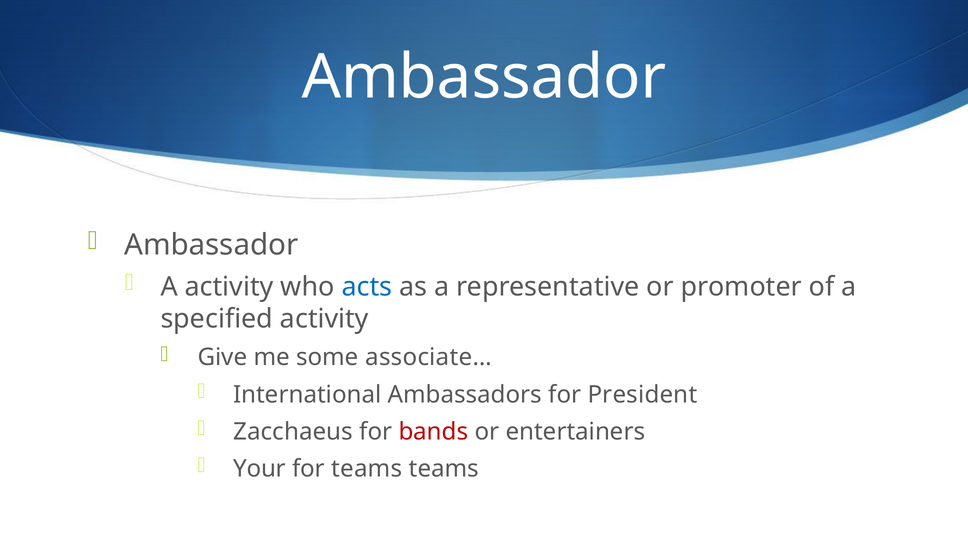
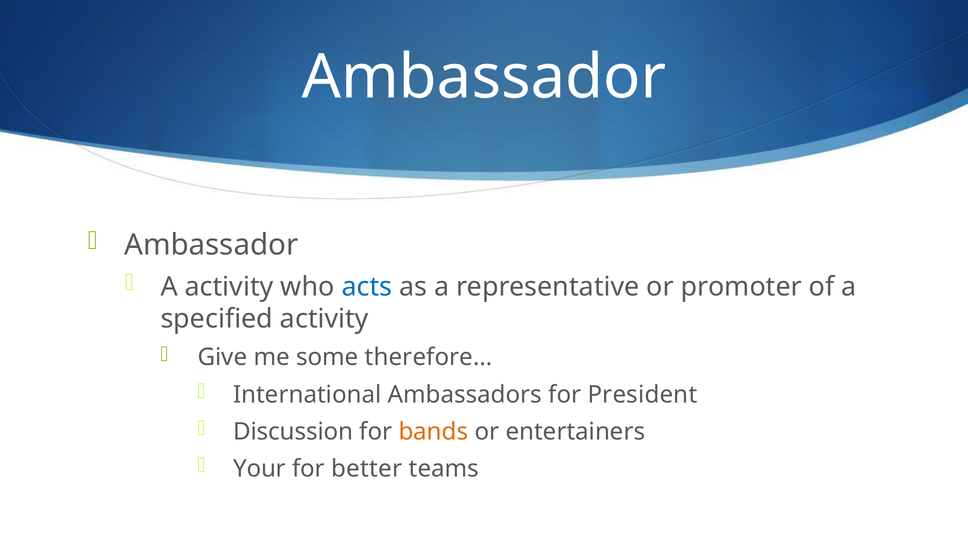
associate…: associate… -> therefore…
Zacchaeus: Zacchaeus -> Discussion
bands colour: red -> orange
for teams: teams -> better
